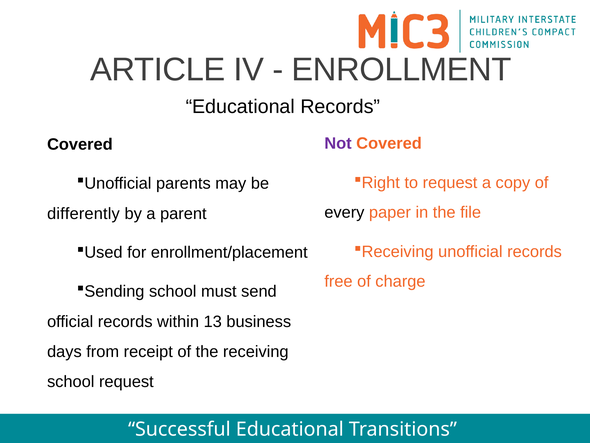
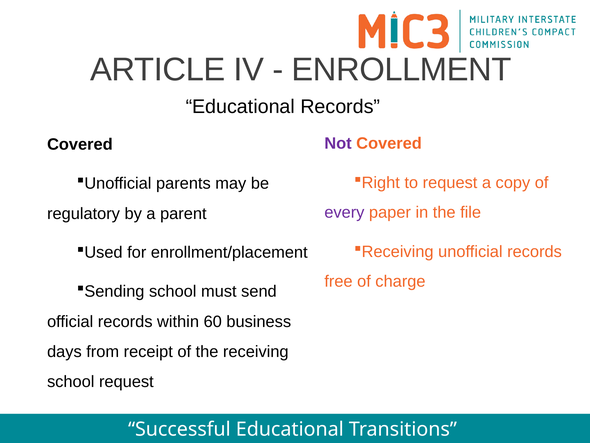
every colour: black -> purple
differently: differently -> regulatory
13: 13 -> 60
